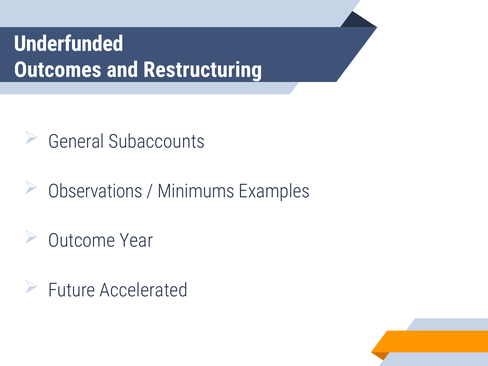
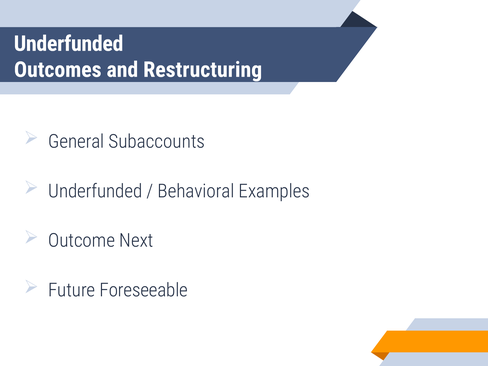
Observations at (95, 191): Observations -> Underfunded
Minimums: Minimums -> Behavioral
Year: Year -> Next
Accelerated: Accelerated -> Foreseeable
